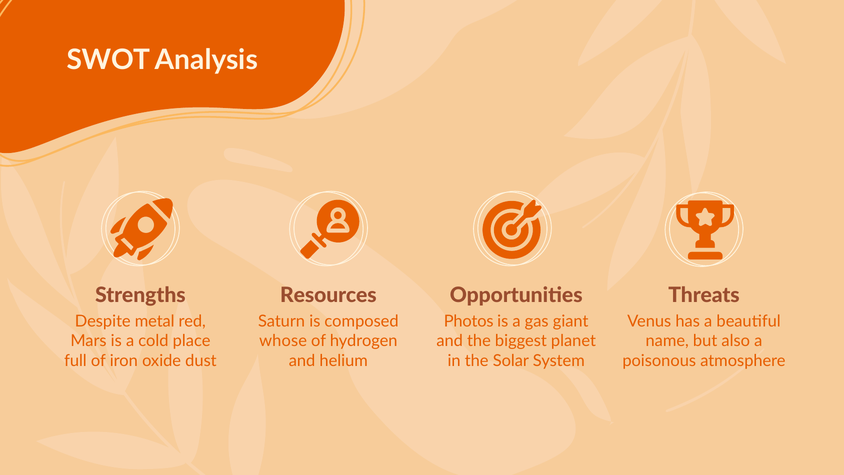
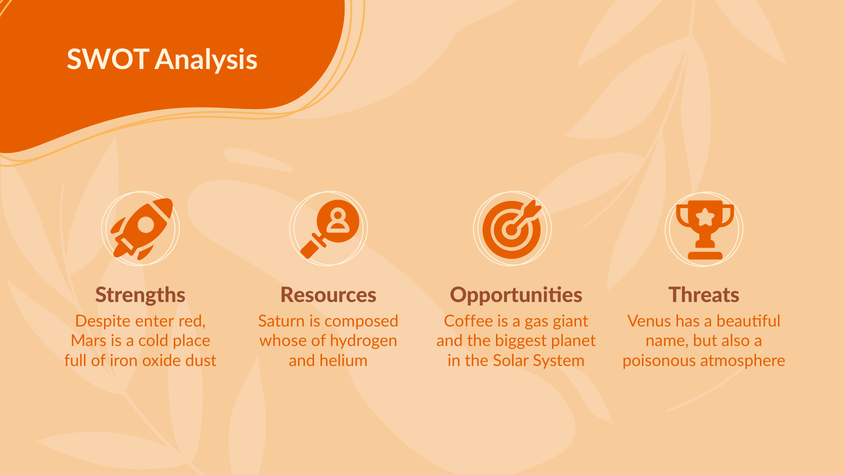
metal: metal -> enter
Photos: Photos -> Coffee
